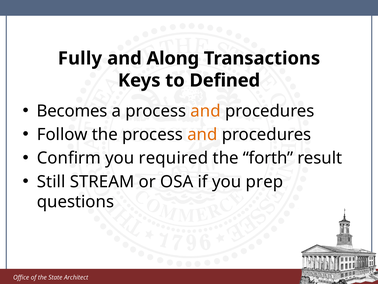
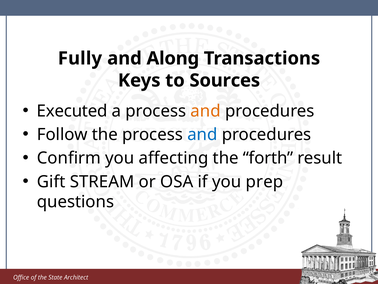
Defined: Defined -> Sources
Becomes: Becomes -> Executed
and at (202, 134) colour: orange -> blue
required: required -> affecting
Still: Still -> Gift
